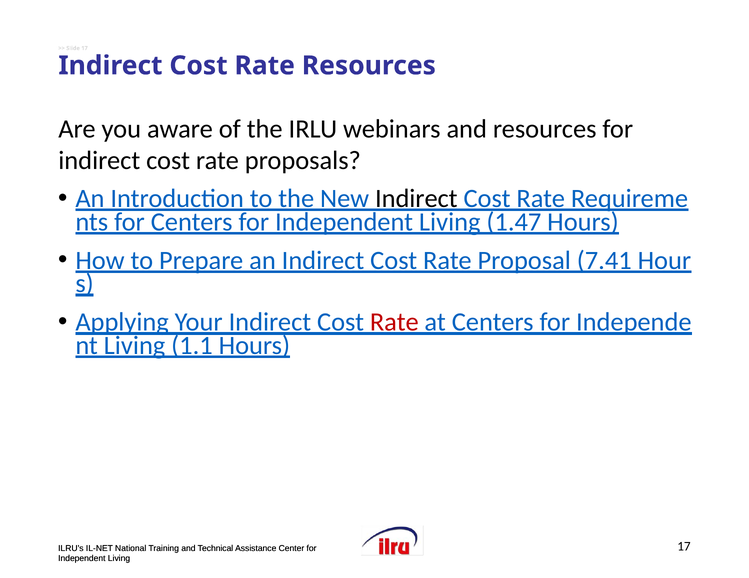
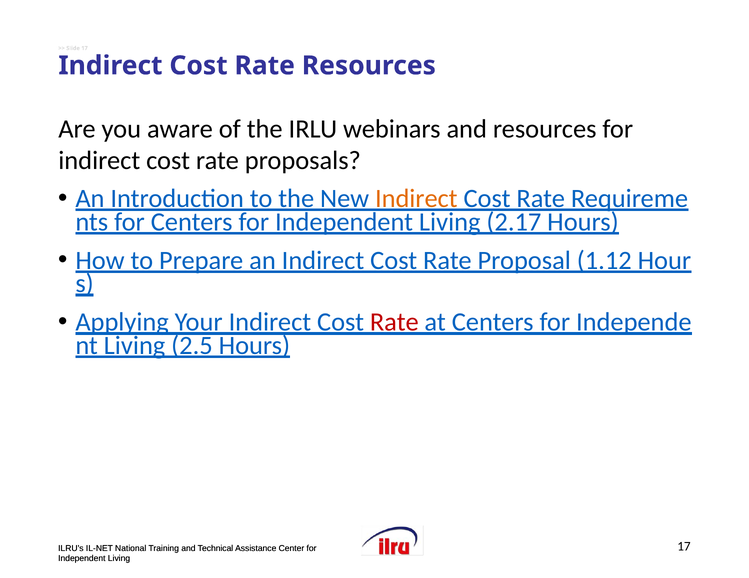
Indirect at (416, 199) colour: black -> orange
1.47: 1.47 -> 2.17
7.41: 7.41 -> 1.12
1.1: 1.1 -> 2.5
